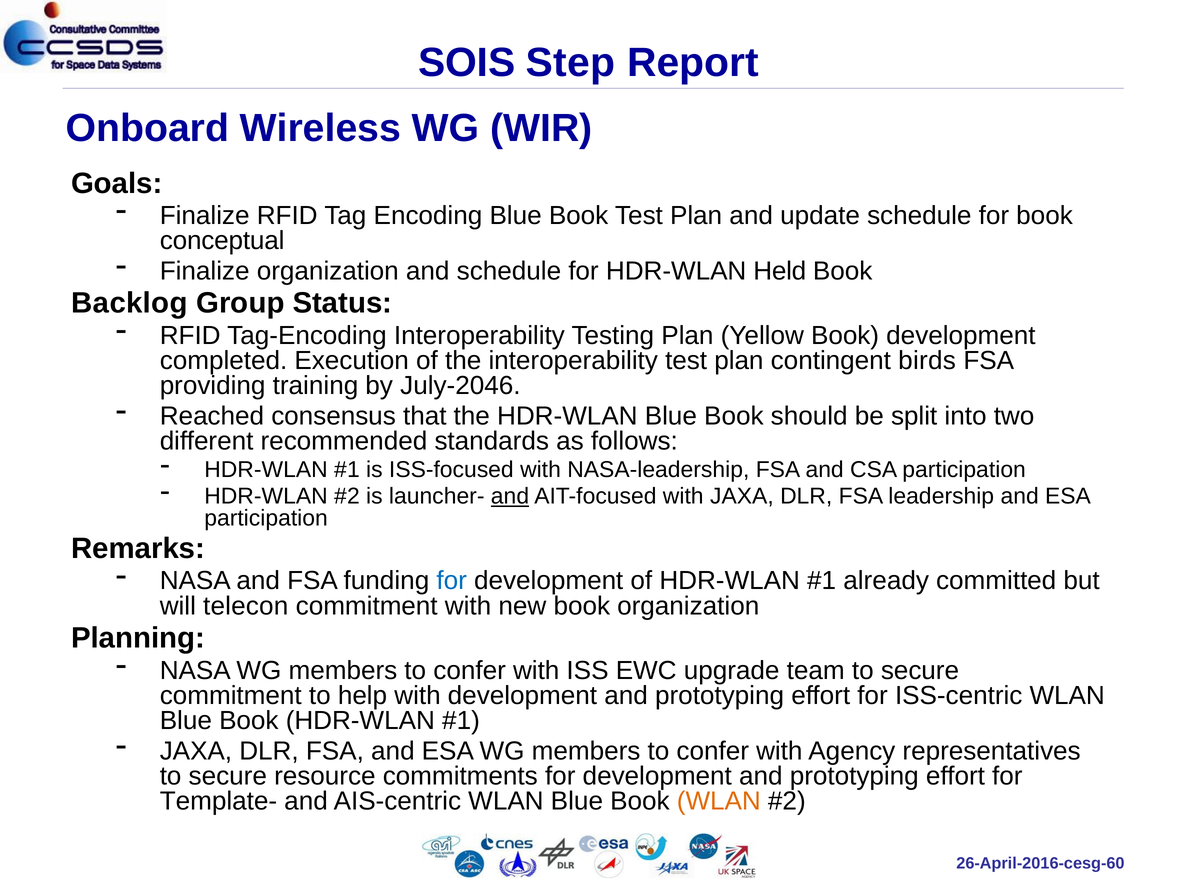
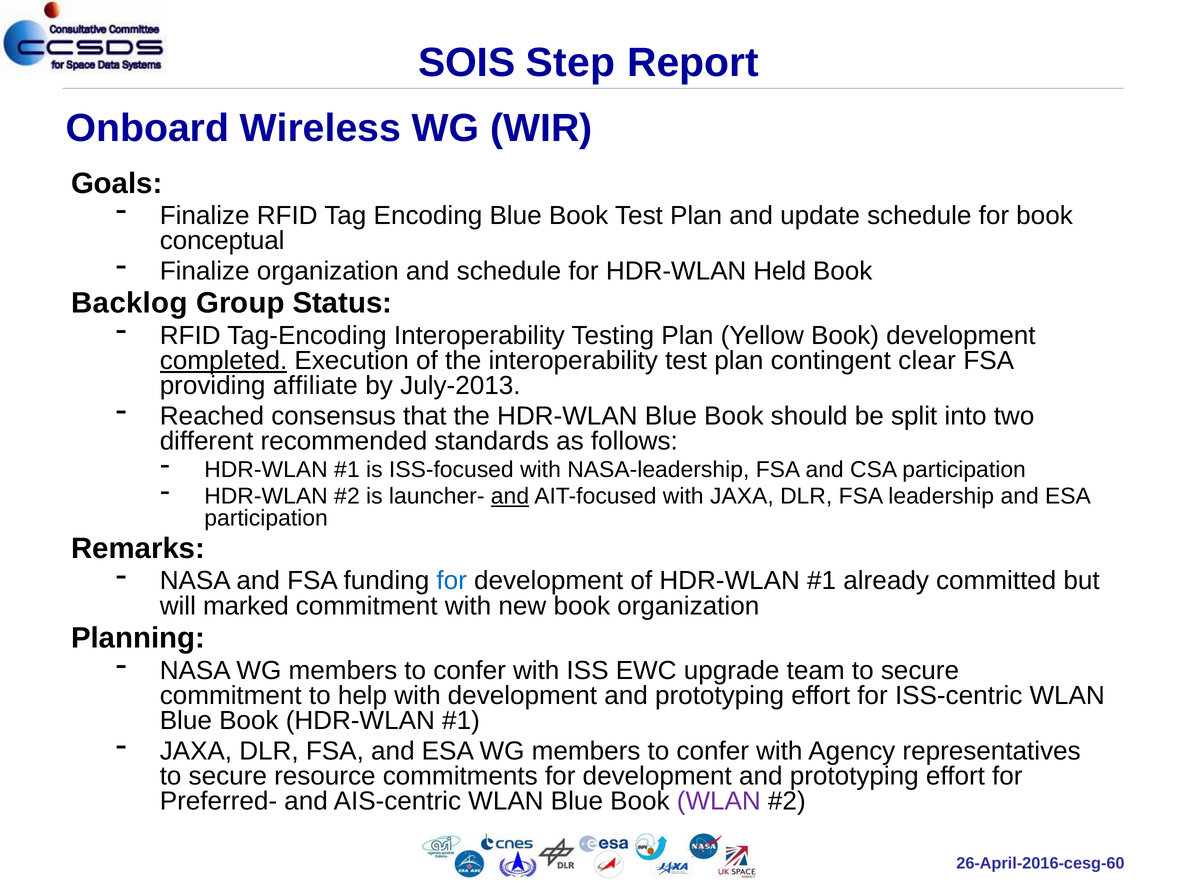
completed underline: none -> present
birds: birds -> clear
training: training -> affiliate
July-2046: July-2046 -> July-2013
telecon: telecon -> marked
Template-: Template- -> Preferred-
WLAN at (719, 801) colour: orange -> purple
